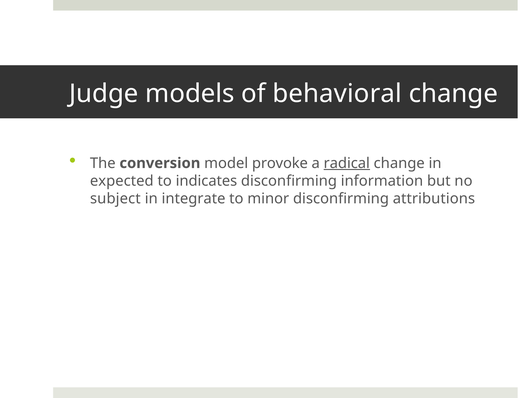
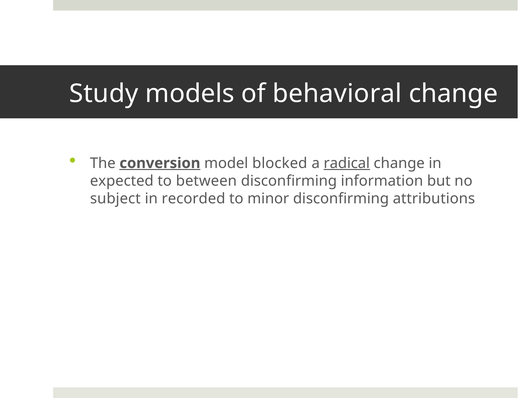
Judge: Judge -> Study
conversion underline: none -> present
provoke: provoke -> blocked
indicates: indicates -> between
integrate: integrate -> recorded
